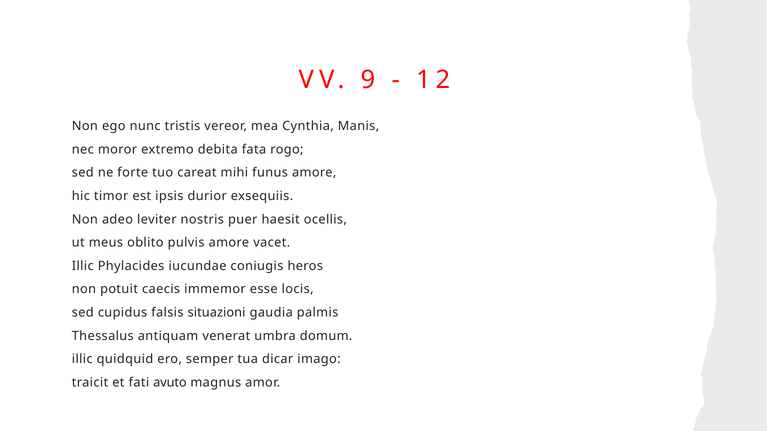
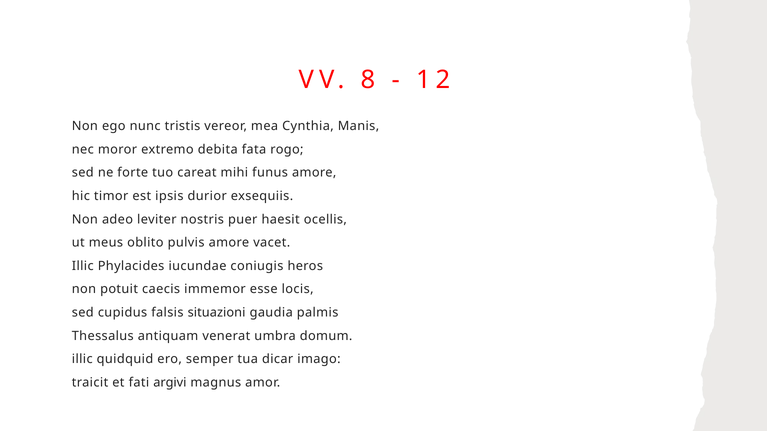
9: 9 -> 8
avuto: avuto -> argivi
